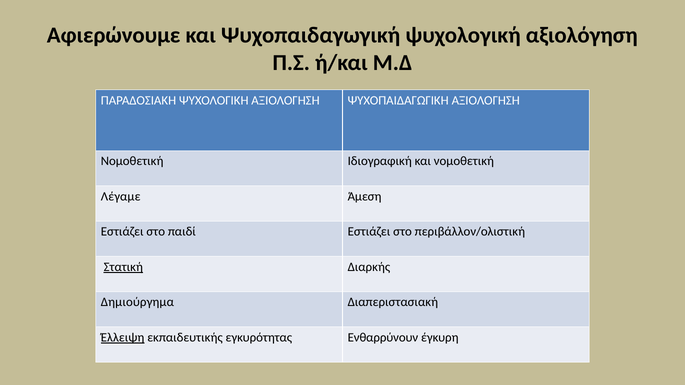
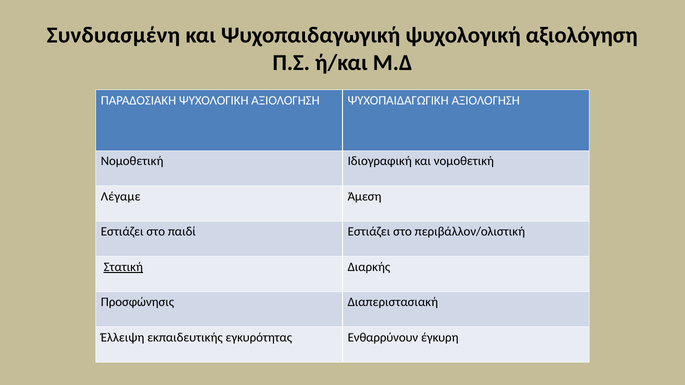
Αφιερώνουμε: Αφιερώνουμε -> Συνδυασμένη
Δημιούργημα: Δημιούργημα -> Προσφώνησις
Έλλειψη underline: present -> none
